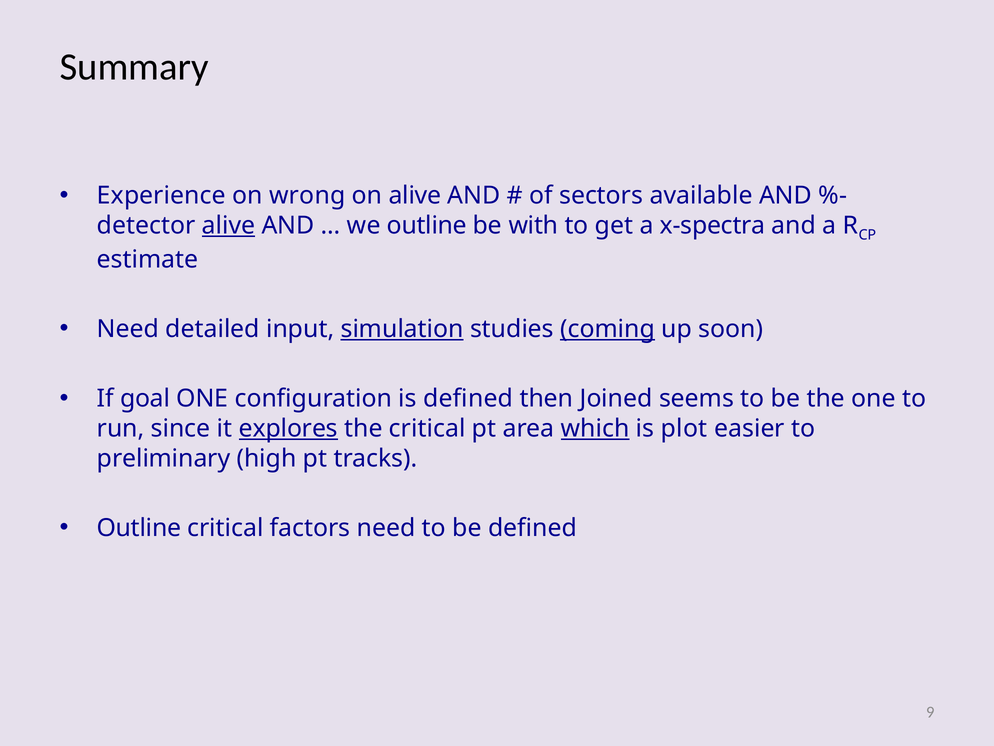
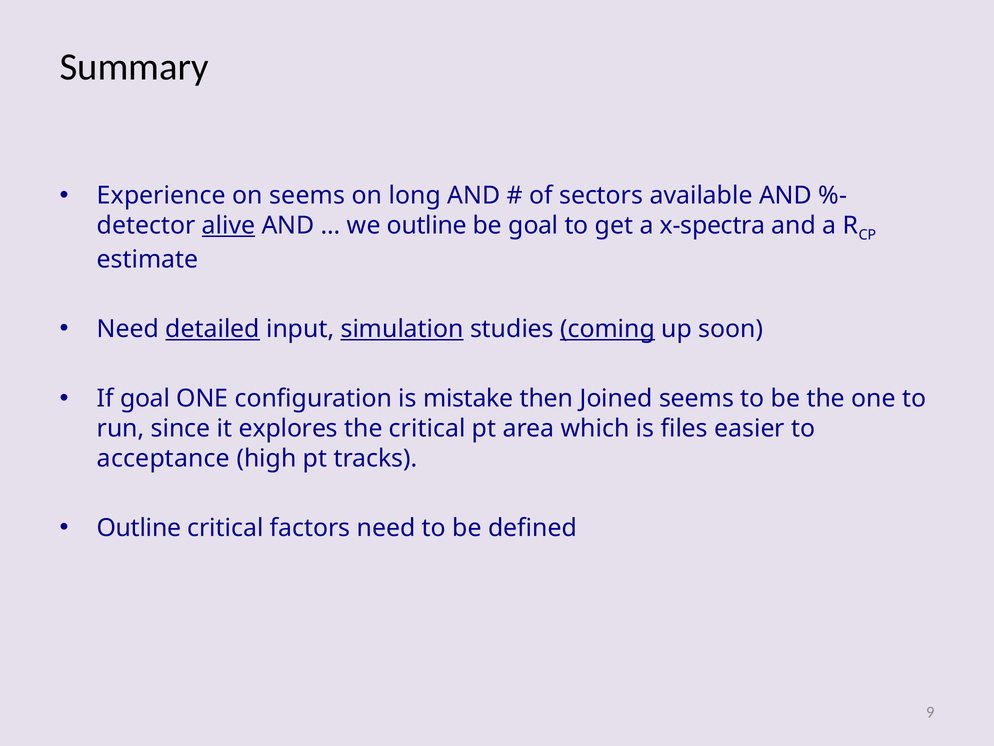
on wrong: wrong -> seems
on alive: alive -> long
be with: with -> goal
detailed underline: none -> present
is defined: defined -> mistake
explores underline: present -> none
which underline: present -> none
plot: plot -> files
preliminary: preliminary -> acceptance
